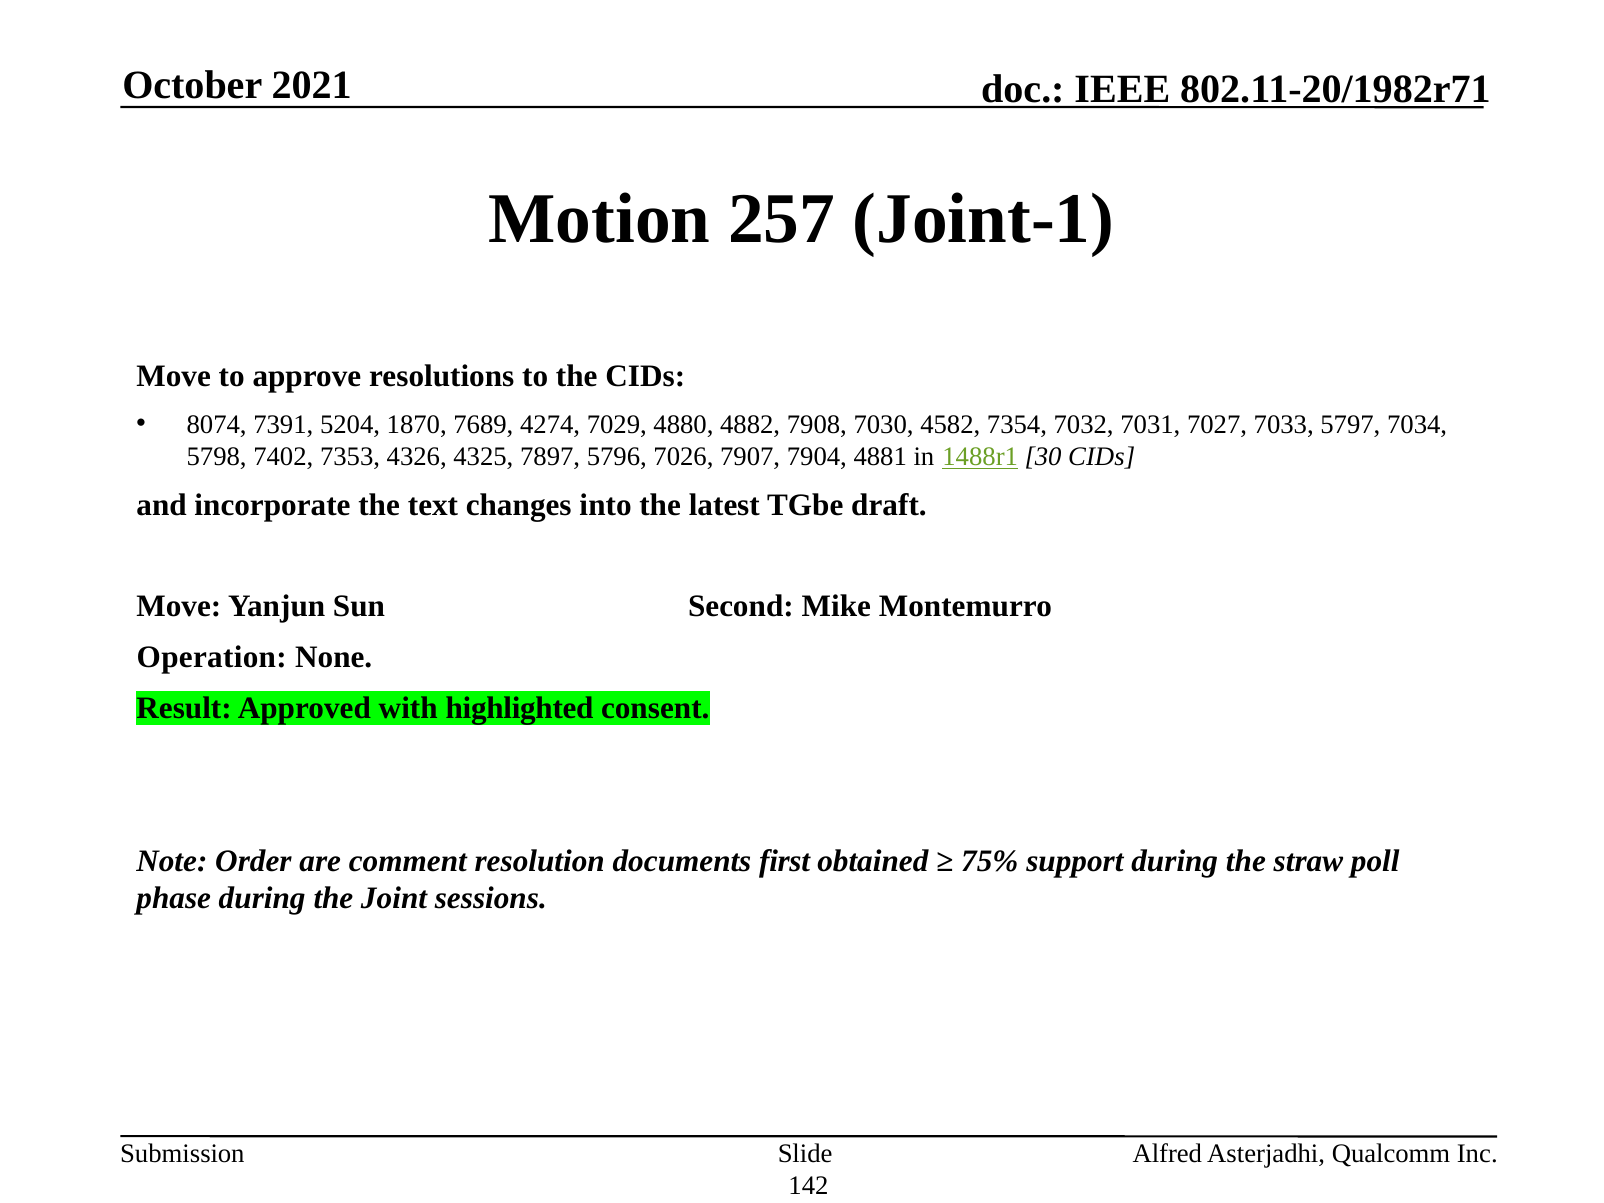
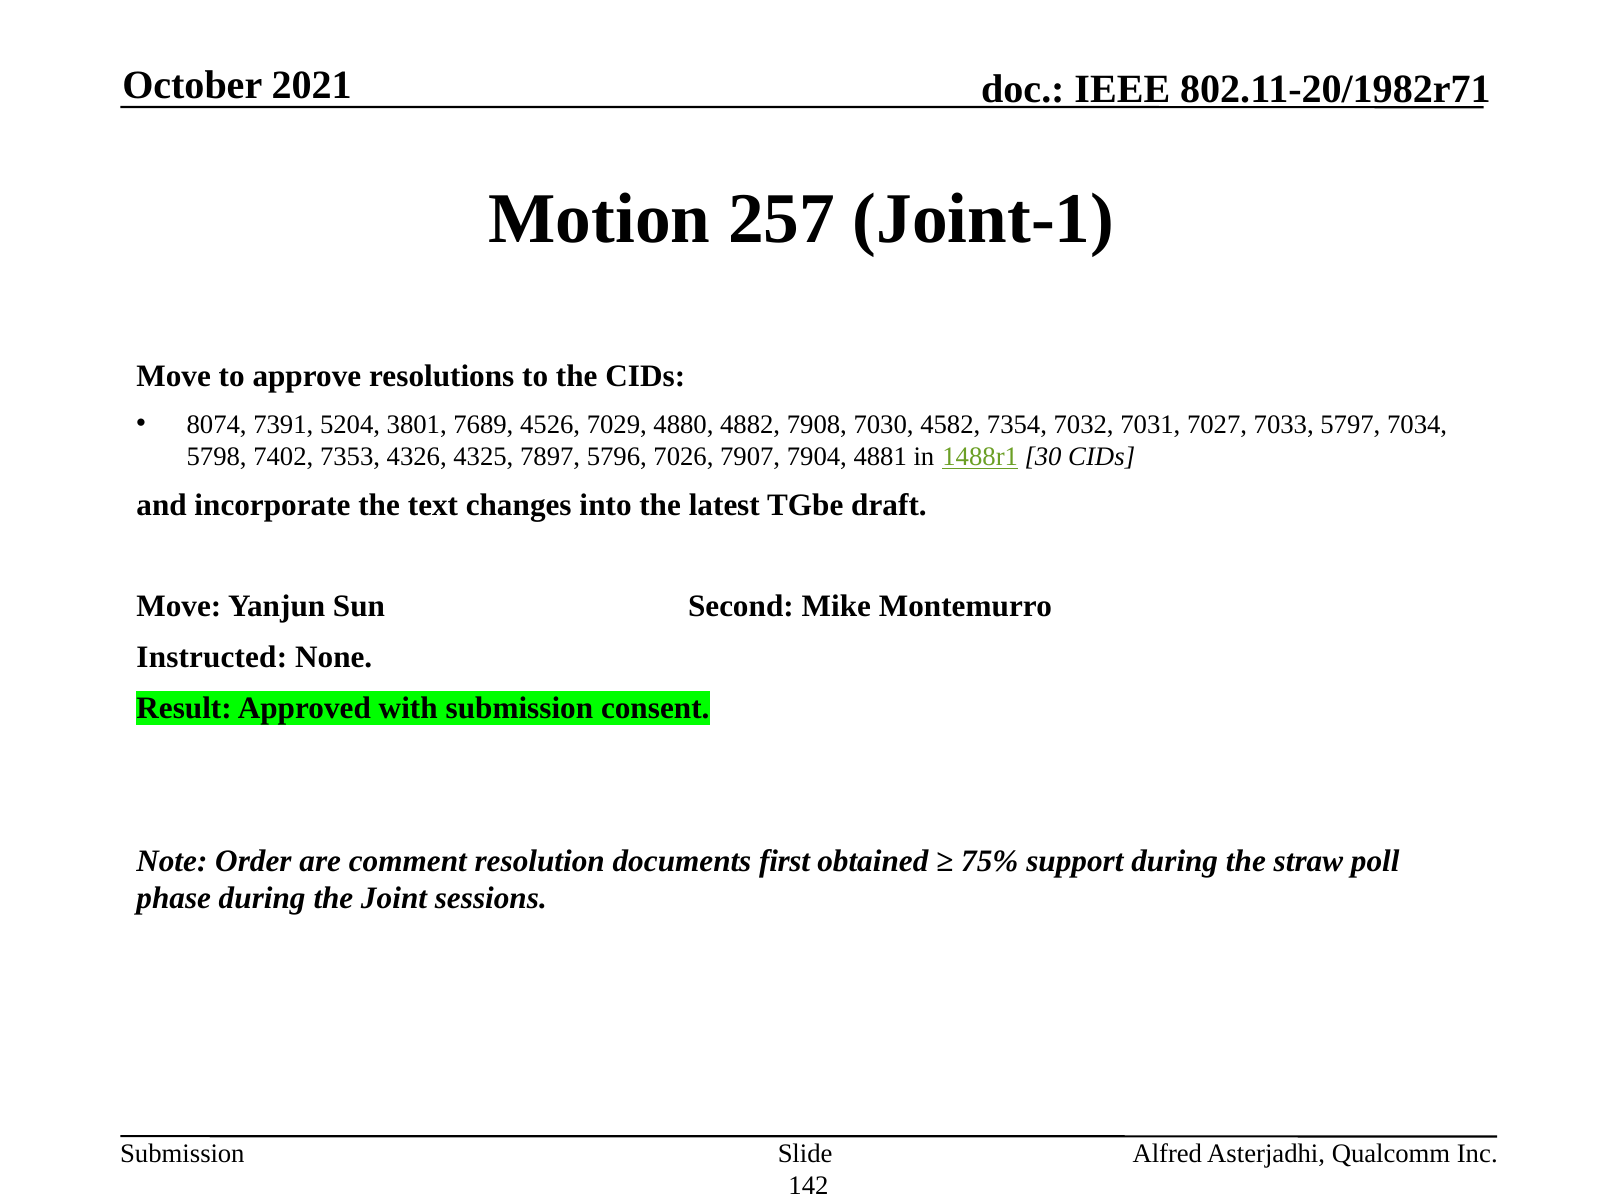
1870: 1870 -> 3801
4274: 4274 -> 4526
Operation: Operation -> Instructed
with highlighted: highlighted -> submission
